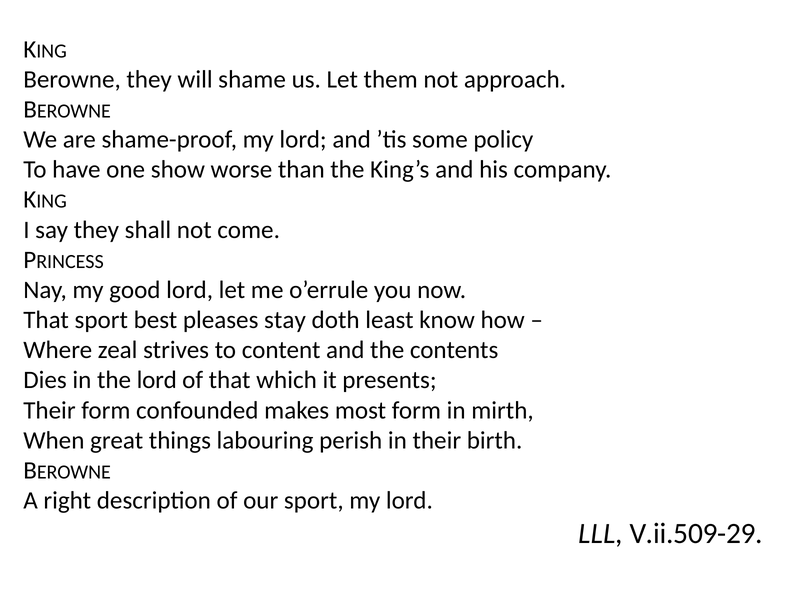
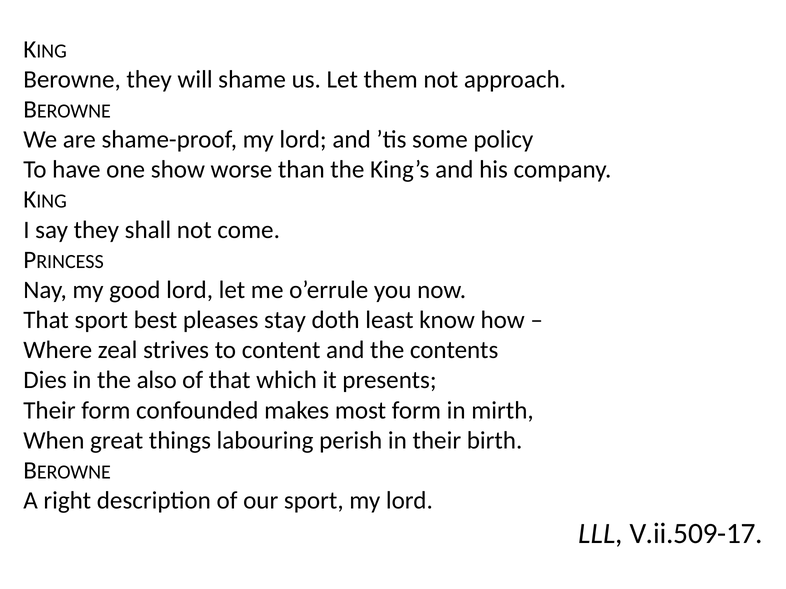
the lord: lord -> also
V.ii.509-29: V.ii.509-29 -> V.ii.509-17
